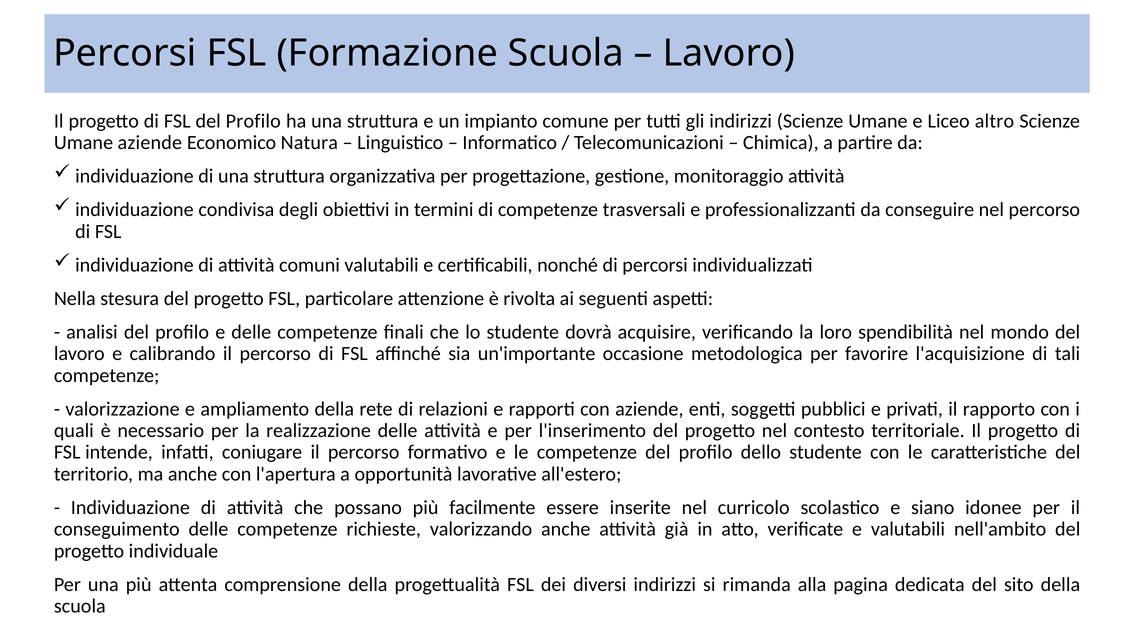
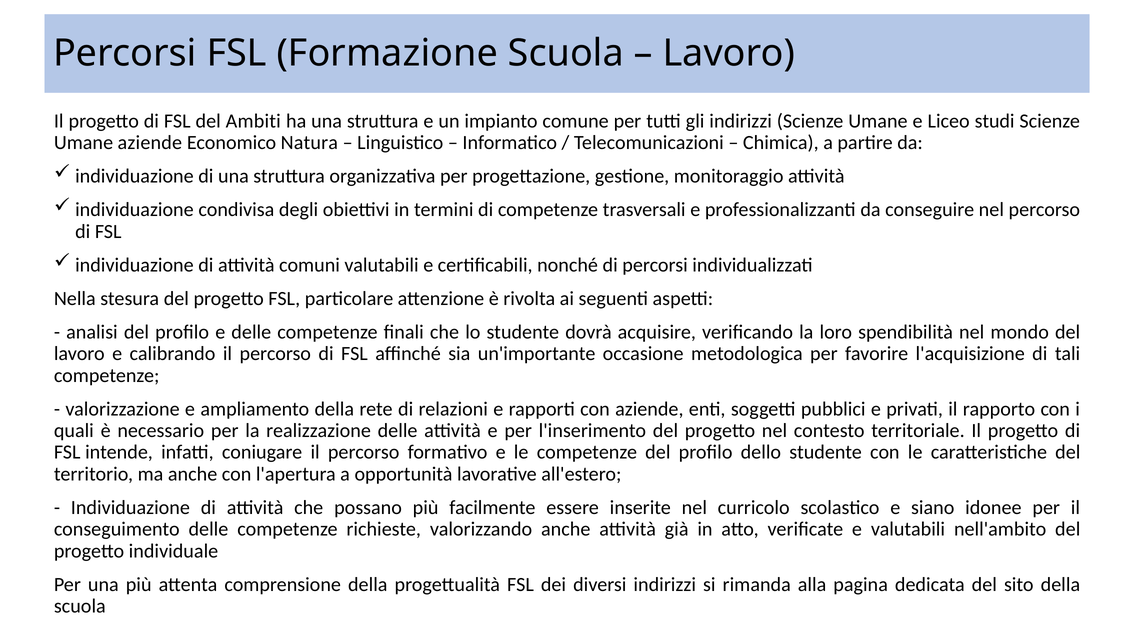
FSL del Profilo: Profilo -> Ambiti
altro: altro -> studi
